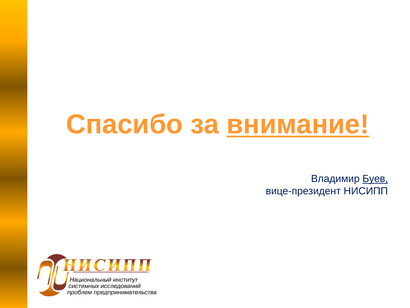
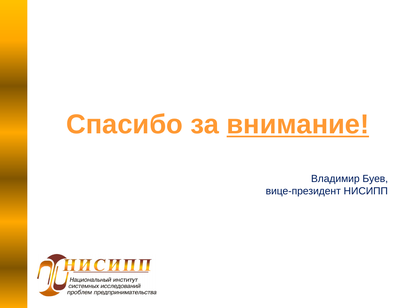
Буев underline: present -> none
